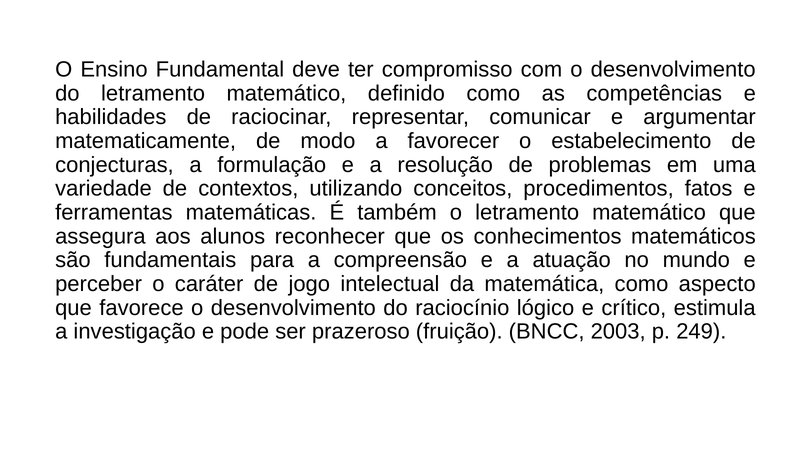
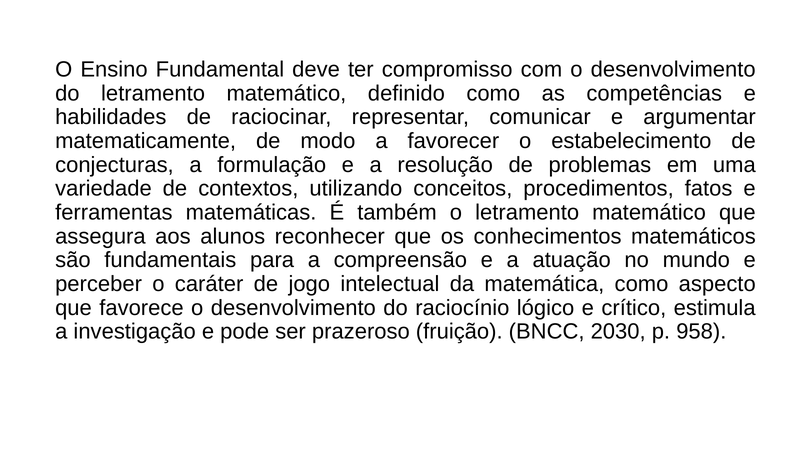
2003: 2003 -> 2030
249: 249 -> 958
